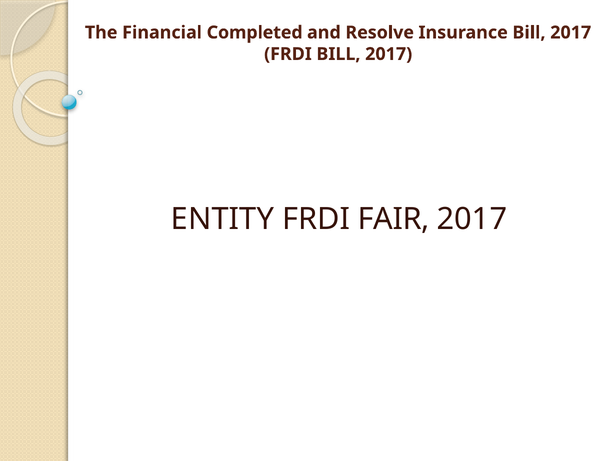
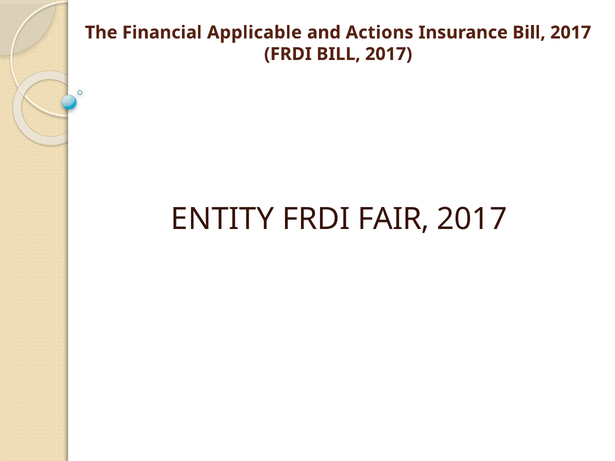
Completed: Completed -> Applicable
Resolve: Resolve -> Actions
